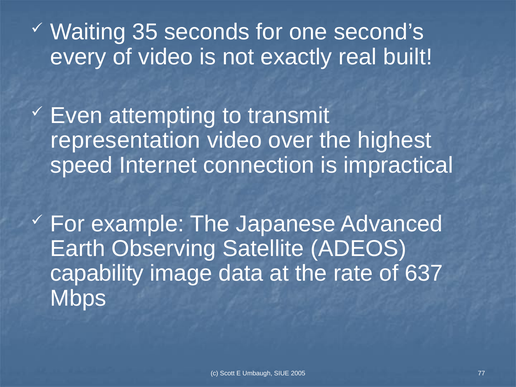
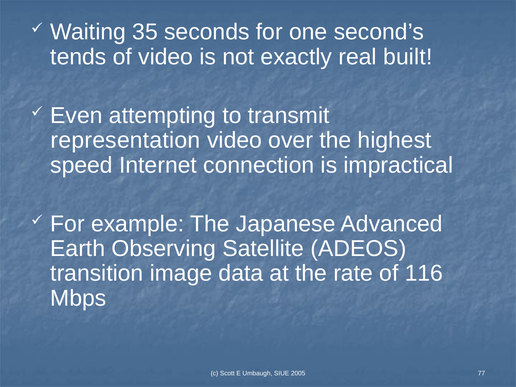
every: every -> tends
capability: capability -> transition
637: 637 -> 116
